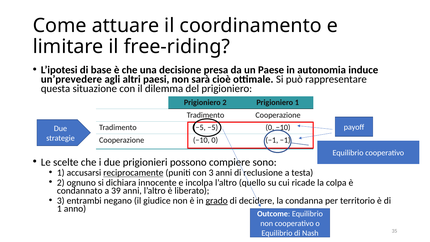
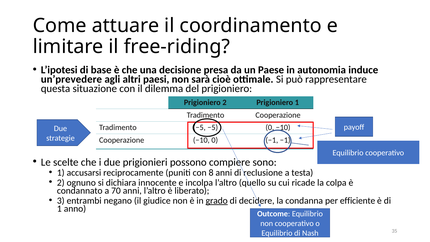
reciprocamente underline: present -> none
con 3: 3 -> 8
39: 39 -> 70
territorio: territorio -> efficiente
